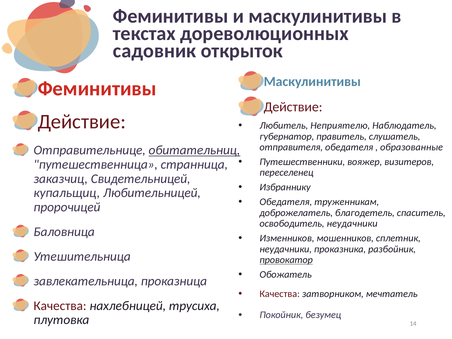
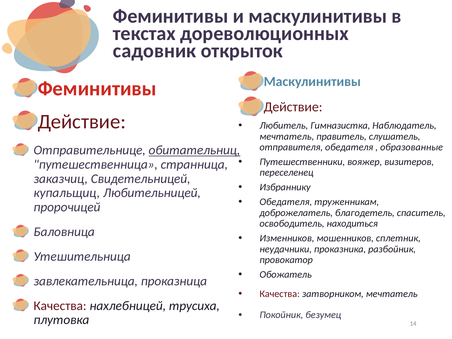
Неприятелю: Неприятелю -> Гимназистка
губернатор at (287, 136): губернатор -> мечтатель
освободитель неудачники: неудачники -> находиться
провокатор underline: present -> none
